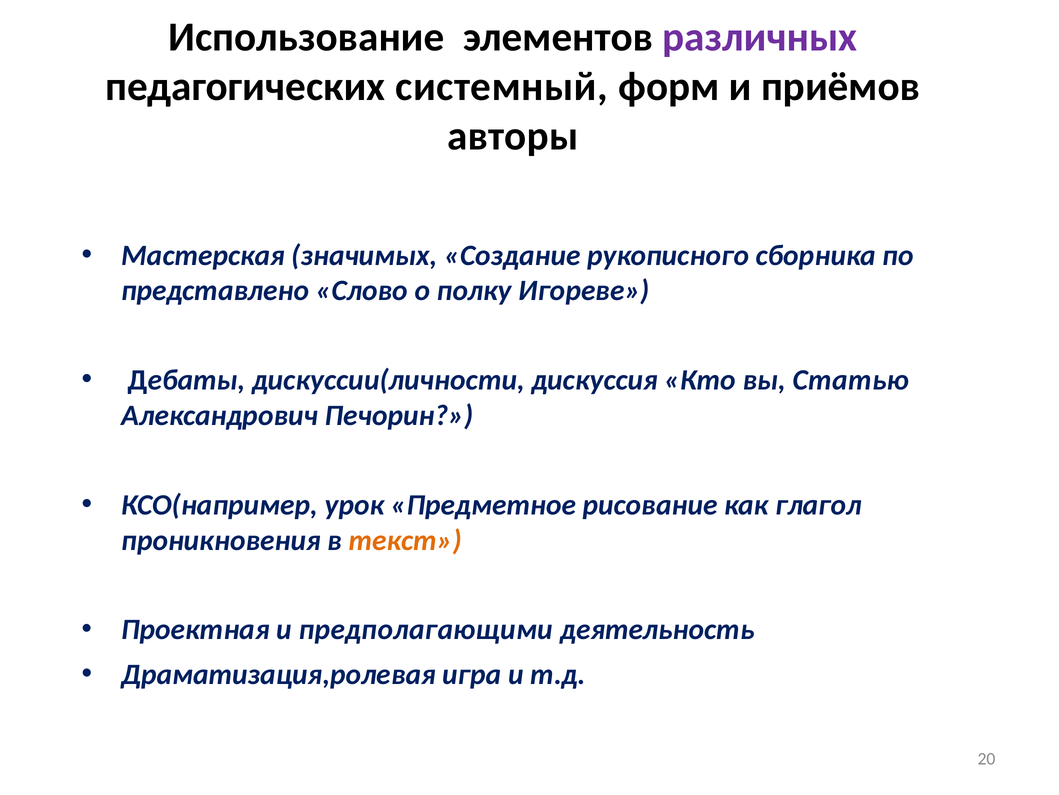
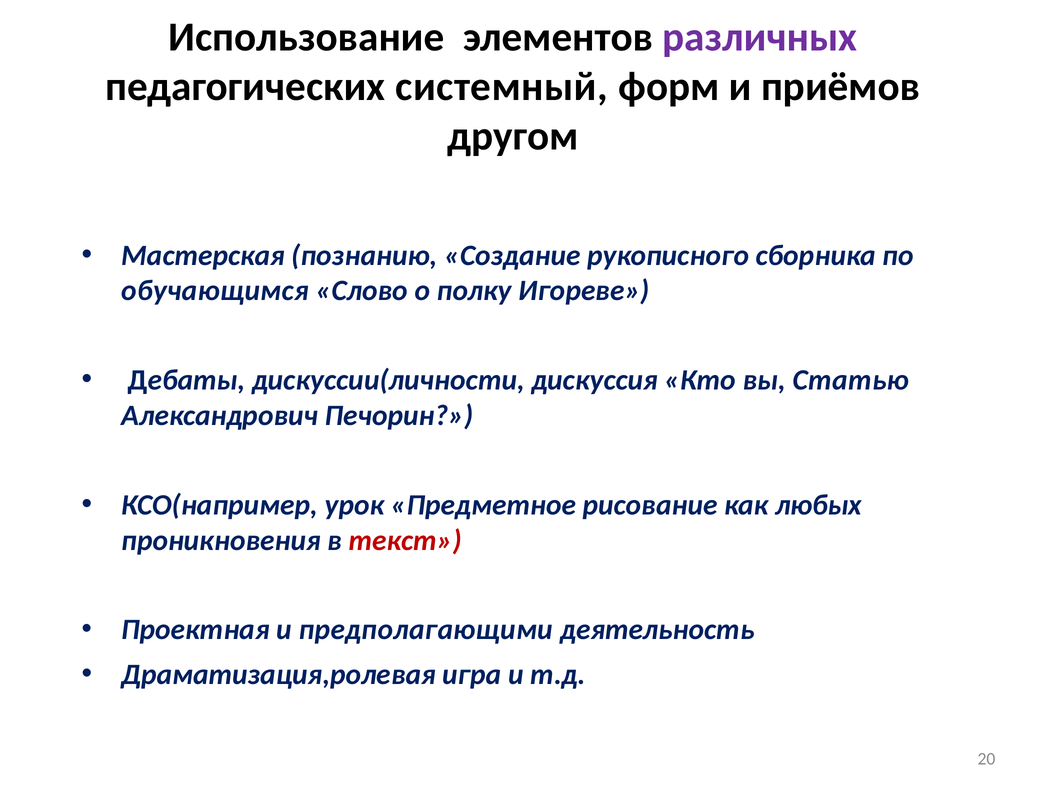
авторы: авторы -> другом
значимых: значимых -> познанию
представлено: представлено -> обучающимся
глагол: глагол -> любых
текст colour: orange -> red
